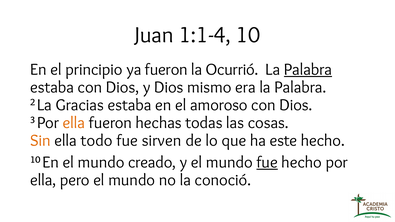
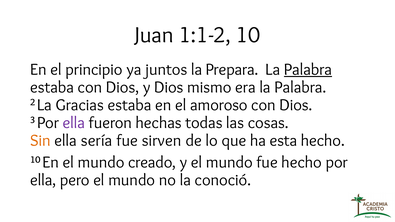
1:1-4: 1:1-4 -> 1:1-2
ya fueron: fueron -> juntos
Ocurrió: Ocurrió -> Prepara
ella at (74, 123) colour: orange -> purple
todo: todo -> sería
este: este -> esta
fue at (267, 162) underline: present -> none
